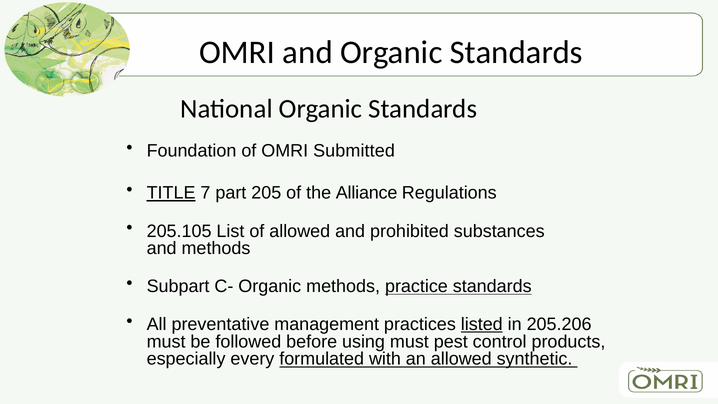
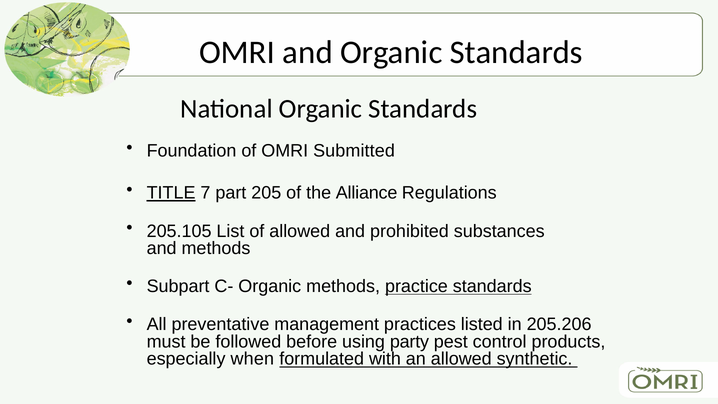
listed underline: present -> none
using must: must -> party
every: every -> when
